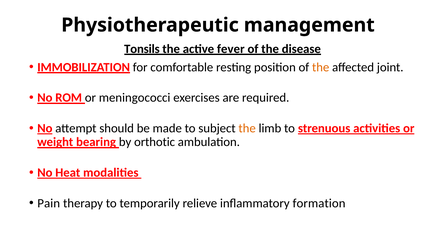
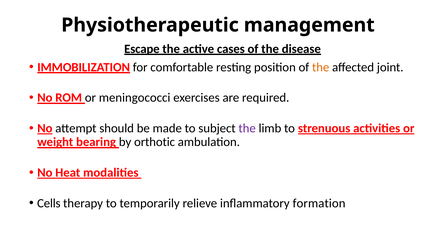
Tonsils: Tonsils -> Escape
fever: fever -> cases
the at (247, 129) colour: orange -> purple
Pain: Pain -> Cells
